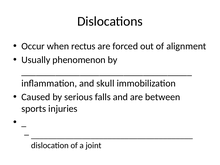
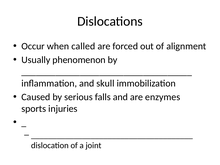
rectus: rectus -> called
between: between -> enzymes
